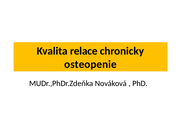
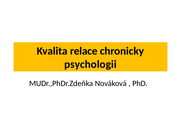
osteopenie: osteopenie -> psychologii
